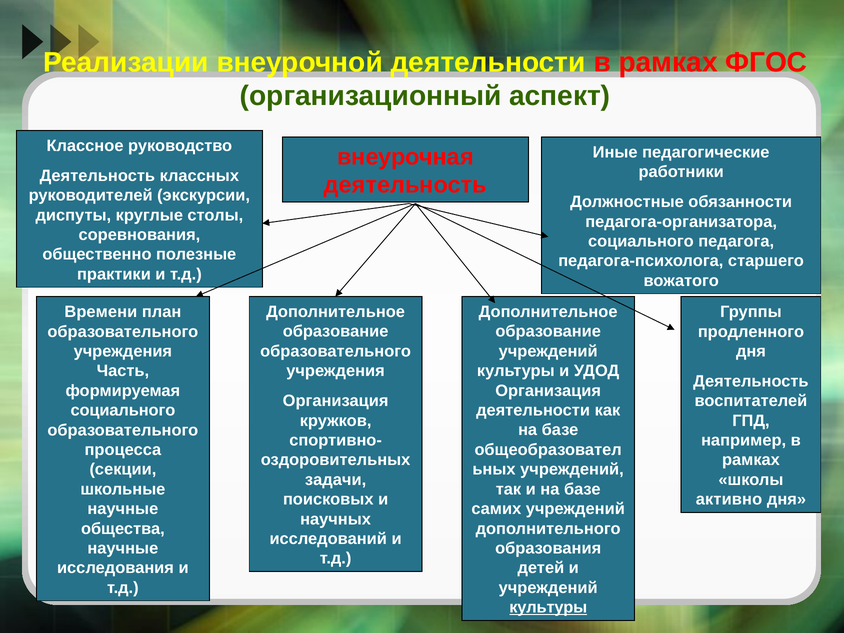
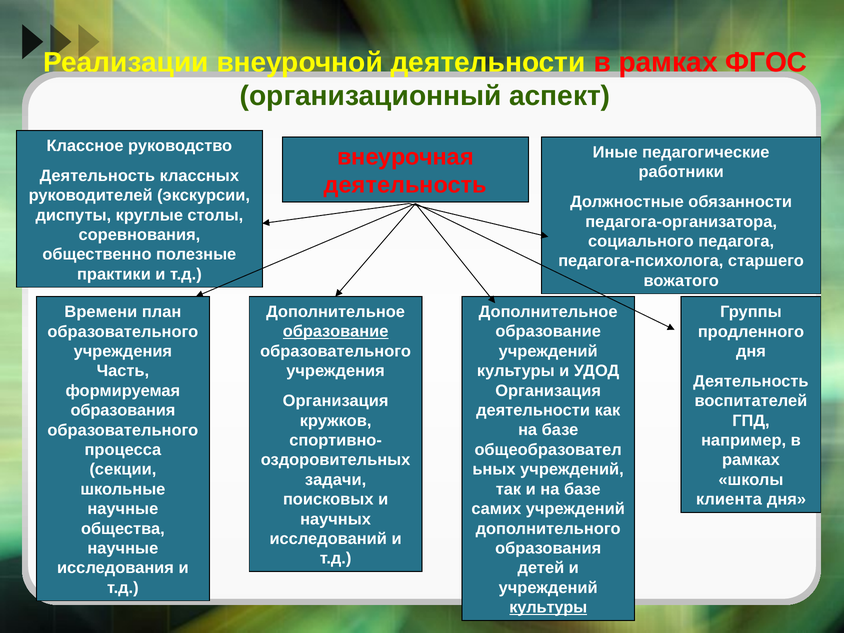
образование at (336, 332) underline: none -> present
социального at (123, 410): социального -> образования
активно: активно -> клиента
